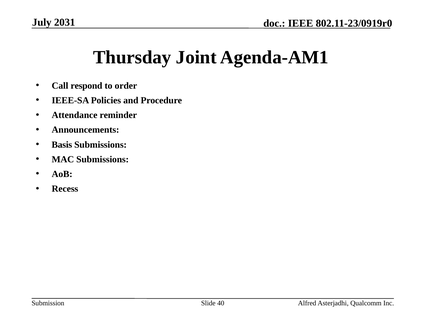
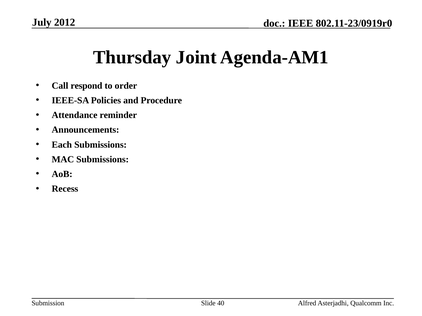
2031: 2031 -> 2012
Basis: Basis -> Each
